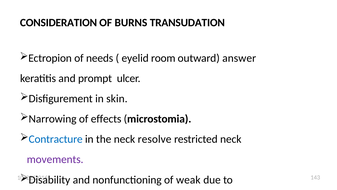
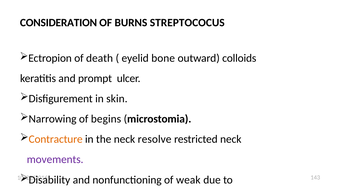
TRANSUDATION: TRANSUDATION -> STREPTOCOCUS
needs: needs -> death
room: room -> bone
answer: answer -> colloids
effects: effects -> begins
Contracture at (56, 139) colour: blue -> orange
